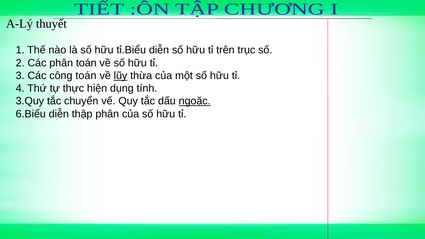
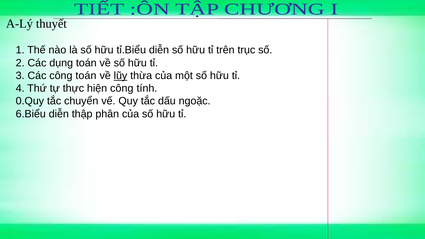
Các phân: phân -> dụng
hiện dụng: dụng -> công
3.Quy: 3.Quy -> 0.Quy
ngoặc underline: present -> none
